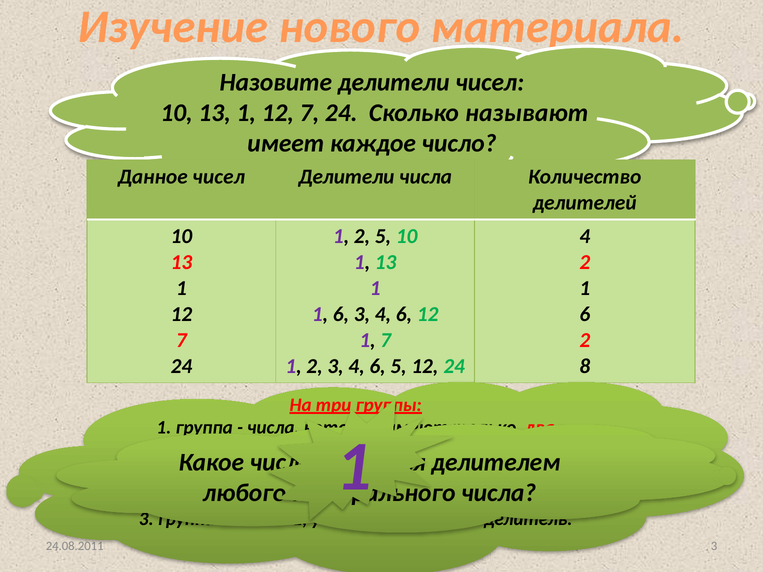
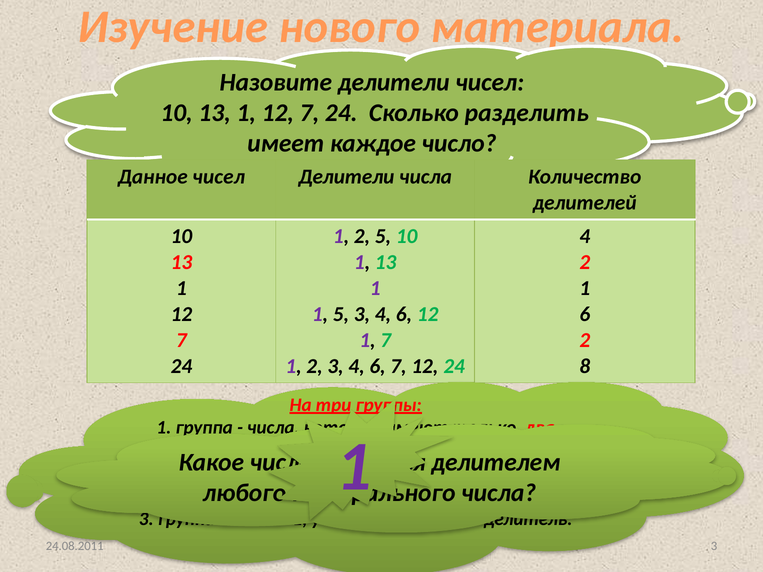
Сколько называют: называют -> разделить
6 at (341, 314): 6 -> 5
6 5: 5 -> 7
